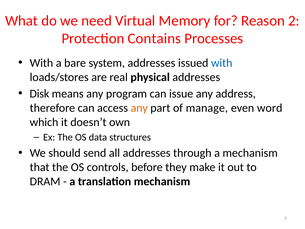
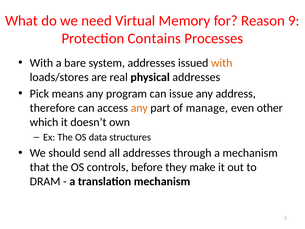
2: 2 -> 9
with at (222, 63) colour: blue -> orange
Disk: Disk -> Pick
word: word -> other
